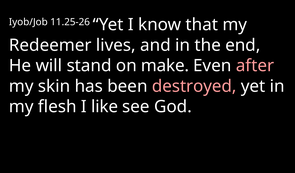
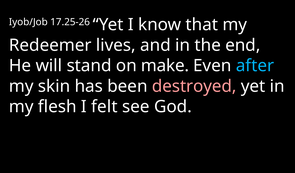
11.25-26: 11.25-26 -> 17.25-26
after colour: pink -> light blue
like: like -> felt
